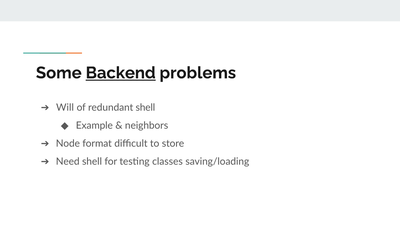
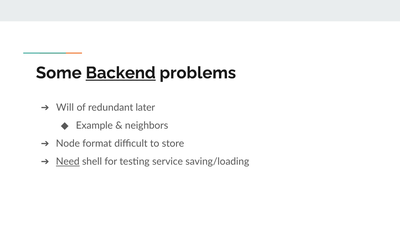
redundant shell: shell -> later
Need underline: none -> present
classes: classes -> service
